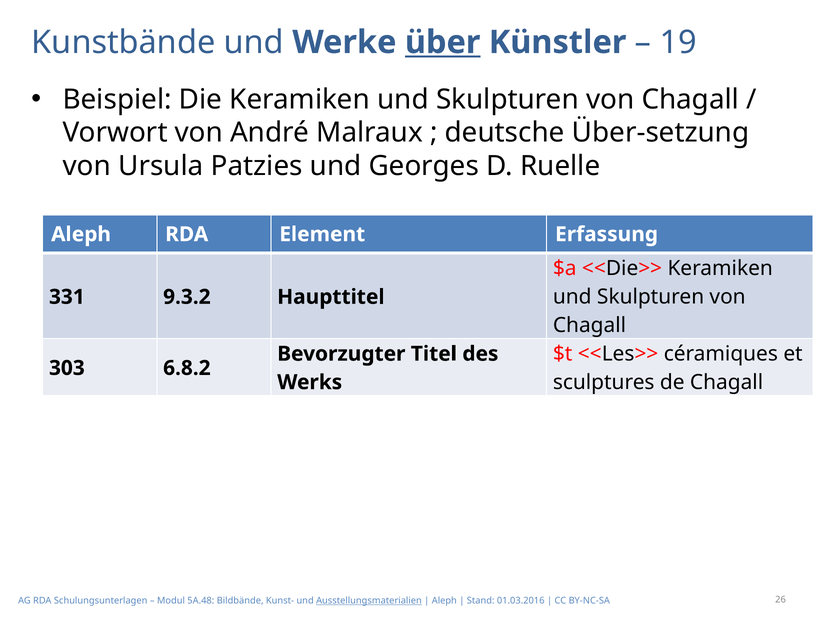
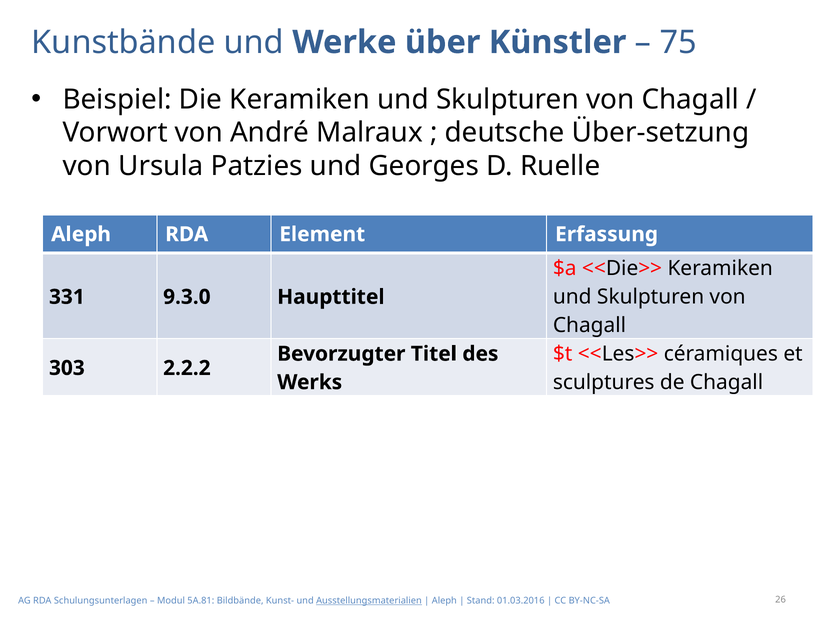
über underline: present -> none
19: 19 -> 75
9.3.2: 9.3.2 -> 9.3.0
6.8.2: 6.8.2 -> 2.2.2
5A.48: 5A.48 -> 5A.81
